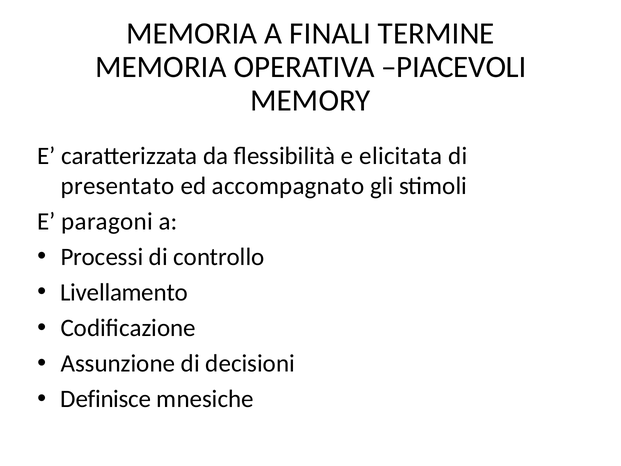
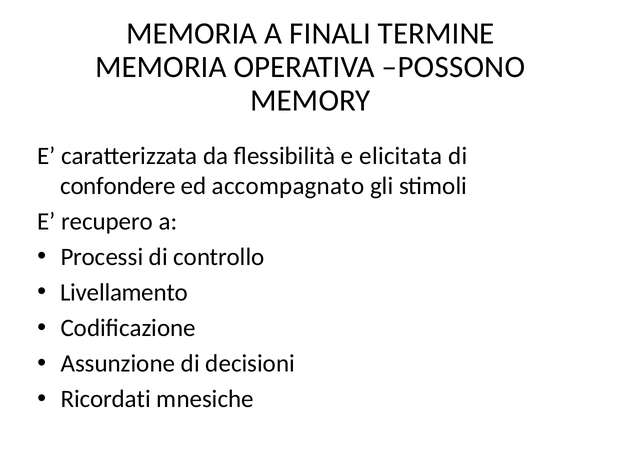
PIACEVOLI: PIACEVOLI -> POSSONO
presentato: presentato -> confondere
paragoni: paragoni -> recupero
Definisce: Definisce -> Ricordati
